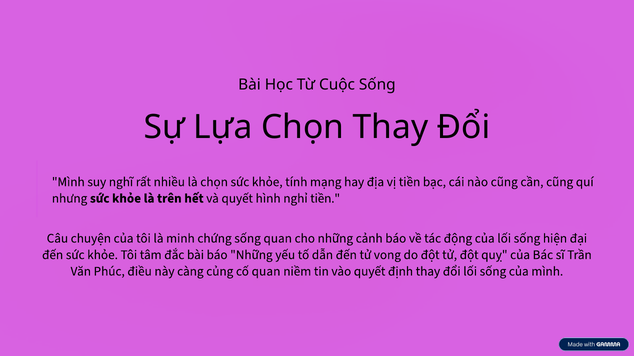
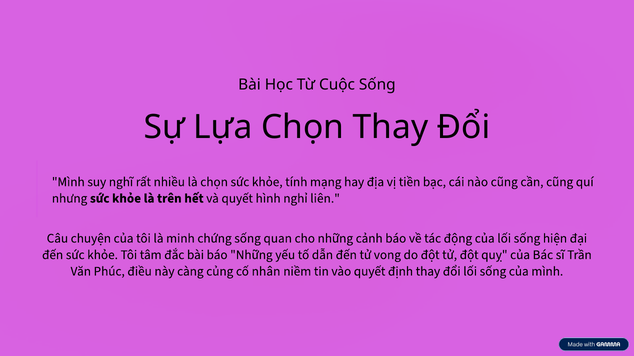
nghỉ tiền: tiền -> liên
cố quan: quan -> nhân
